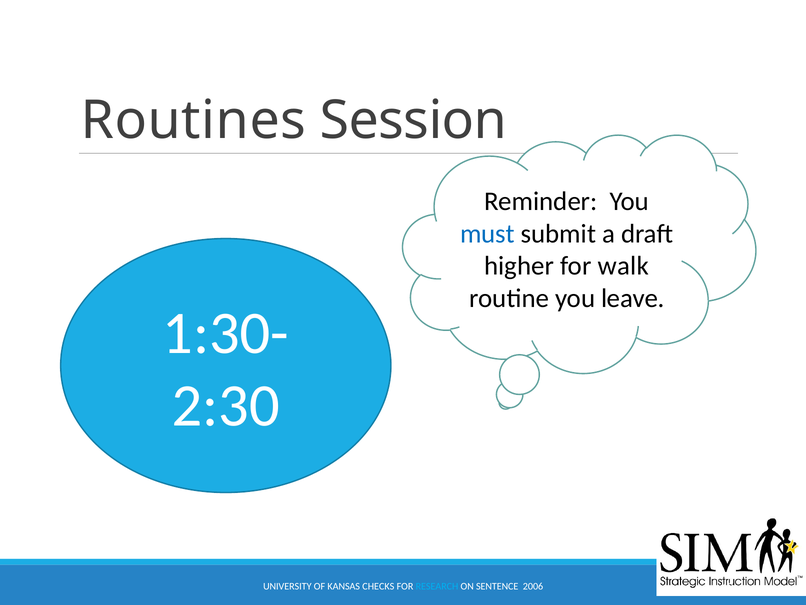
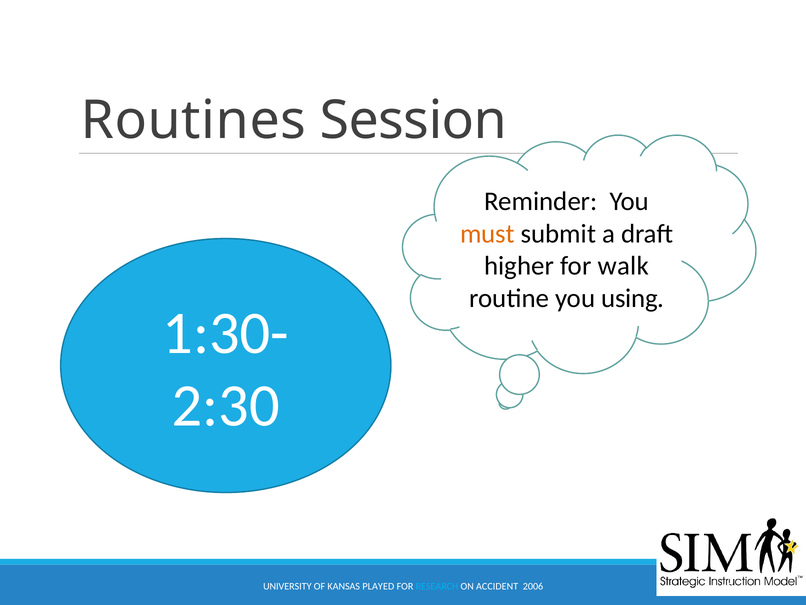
must colour: blue -> orange
leave: leave -> using
CHECKS: CHECKS -> PLAYED
SENTENCE: SENTENCE -> ACCIDENT
